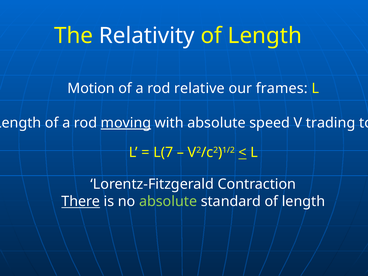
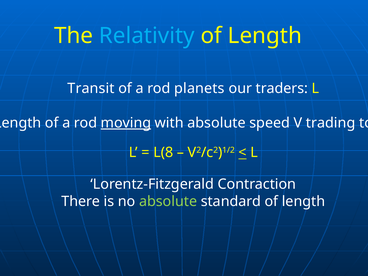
Relativity colour: white -> light blue
Motion: Motion -> Transit
relative: relative -> planets
frames: frames -> traders
L(7: L(7 -> L(8
There underline: present -> none
